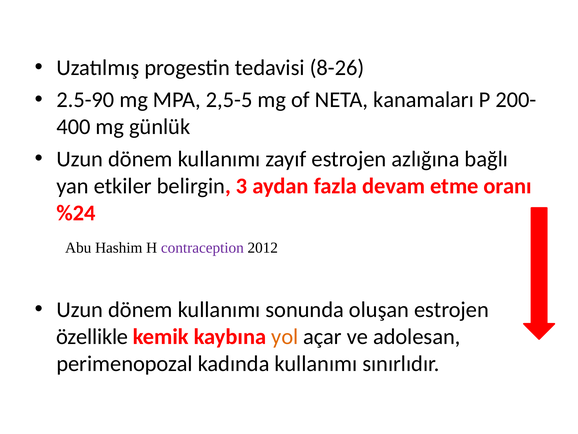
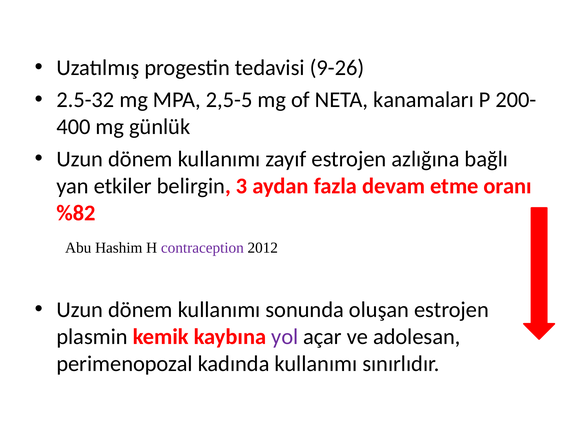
8-26: 8-26 -> 9-26
2.5-90: 2.5-90 -> 2.5-32
%24: %24 -> %82
özellikle: özellikle -> plasmin
yol colour: orange -> purple
